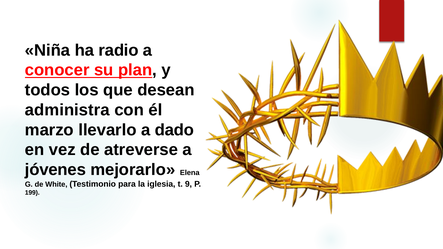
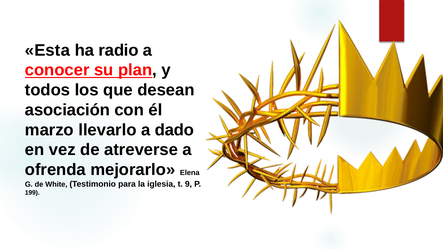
Niña: Niña -> Esta
administra: administra -> asociación
jóvenes: jóvenes -> ofrenda
